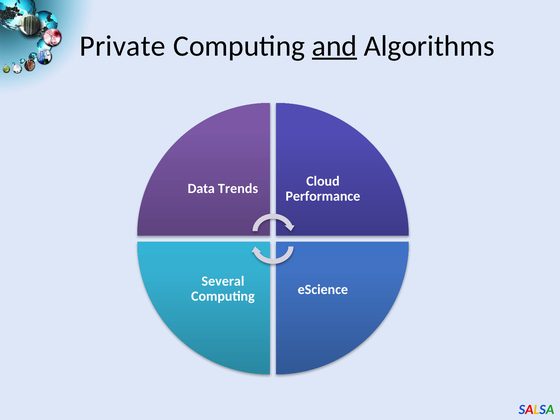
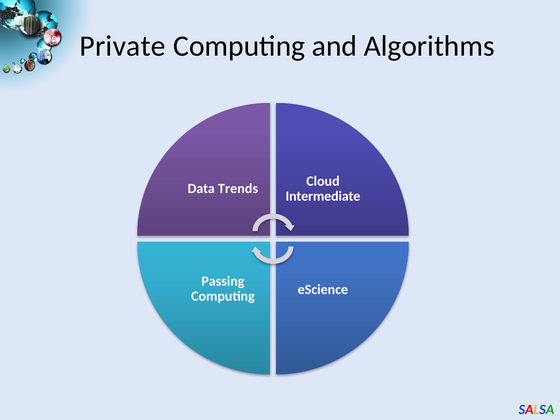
and underline: present -> none
Performance: Performance -> Intermediate
Several: Several -> Passing
